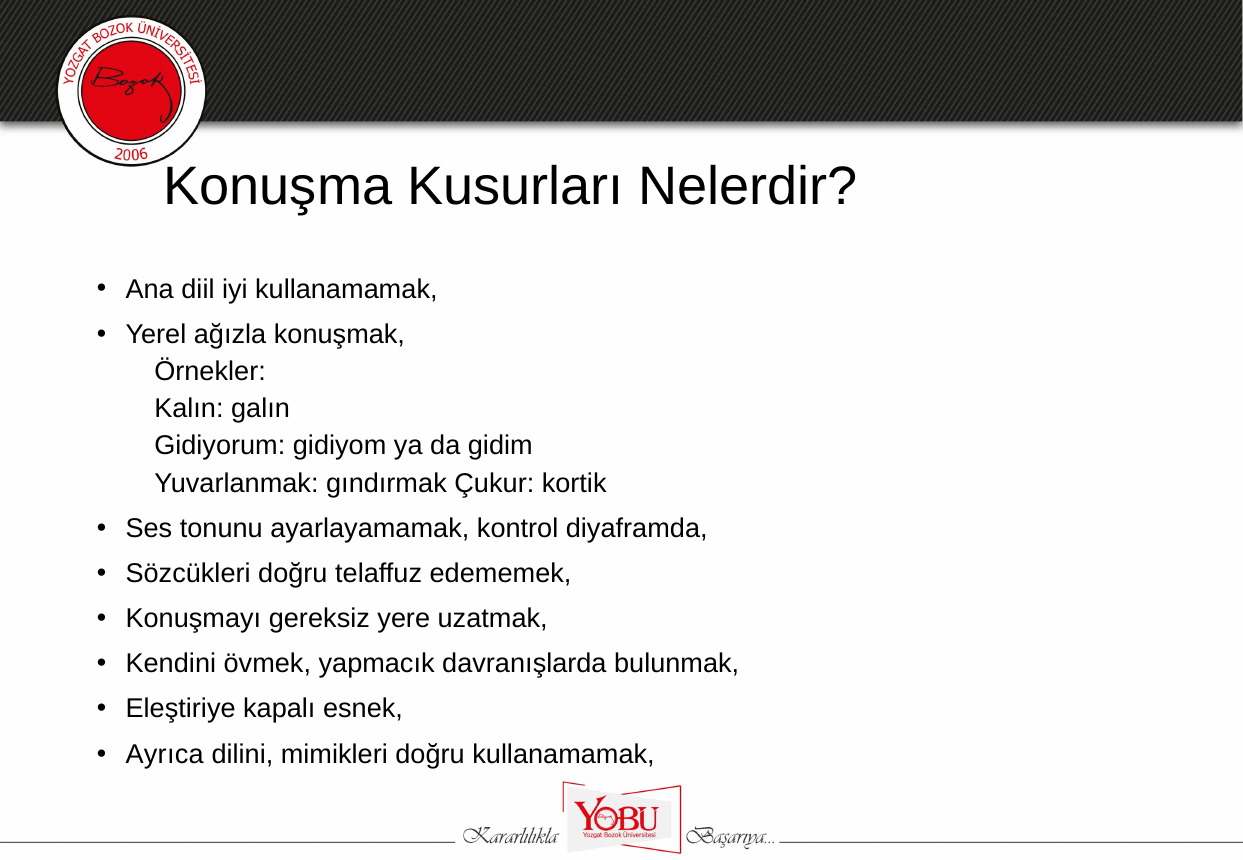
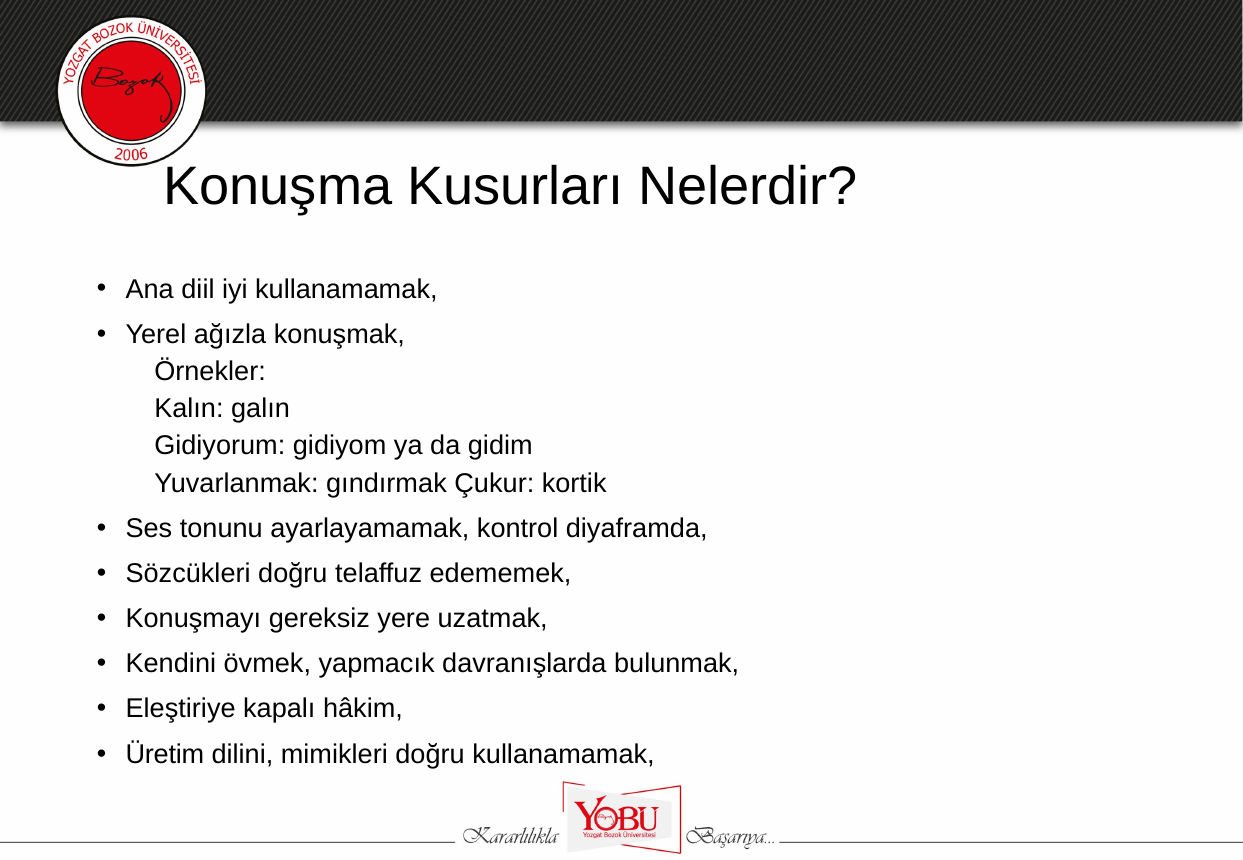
esnek: esnek -> hâkim
Ayrıca: Ayrıca -> Üretim
